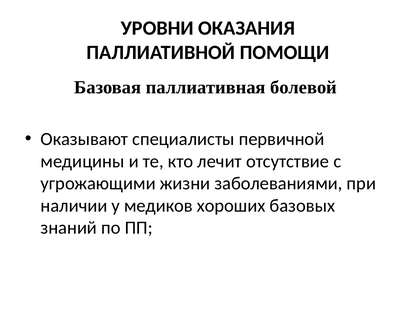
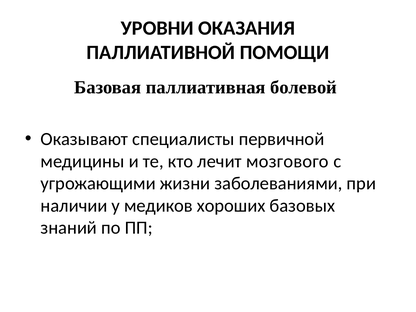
отсутствие: отсутствие -> мозгового
